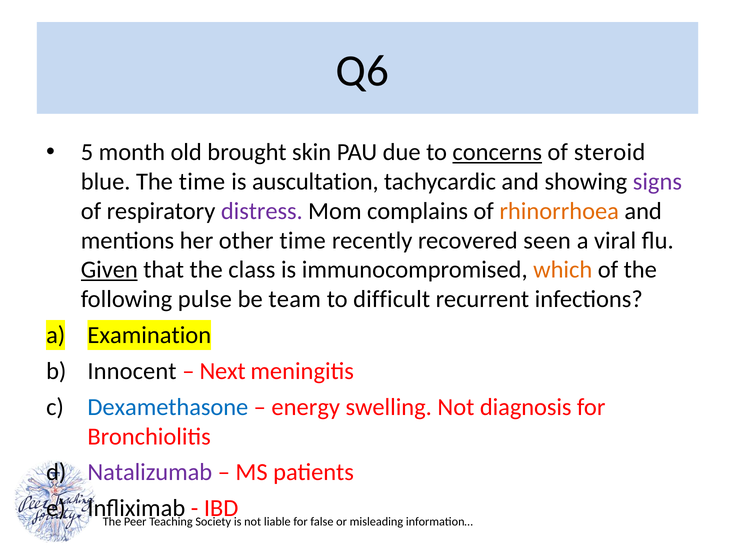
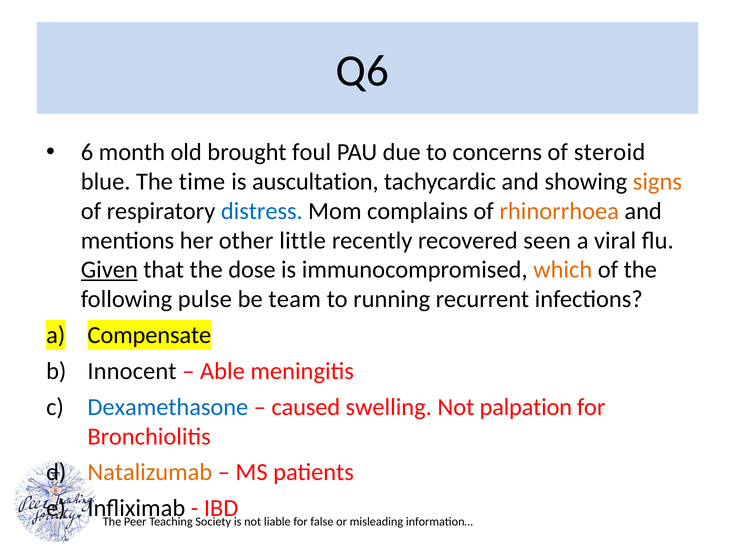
5: 5 -> 6
skin: skin -> foul
concerns underline: present -> none
signs colour: purple -> orange
distress colour: purple -> blue
other time: time -> little
class: class -> dose
difficult: difficult -> running
Examination: Examination -> Compensate
Next: Next -> Able
energy: energy -> caused
diagnosis: diagnosis -> palpation
Natalizumab colour: purple -> orange
